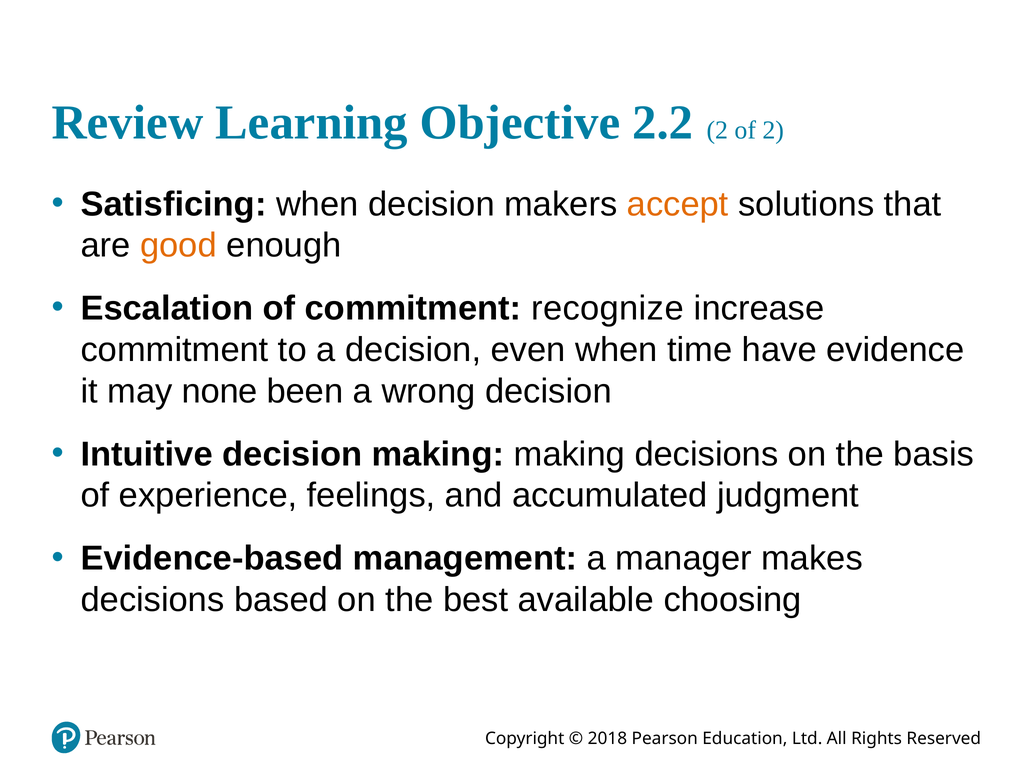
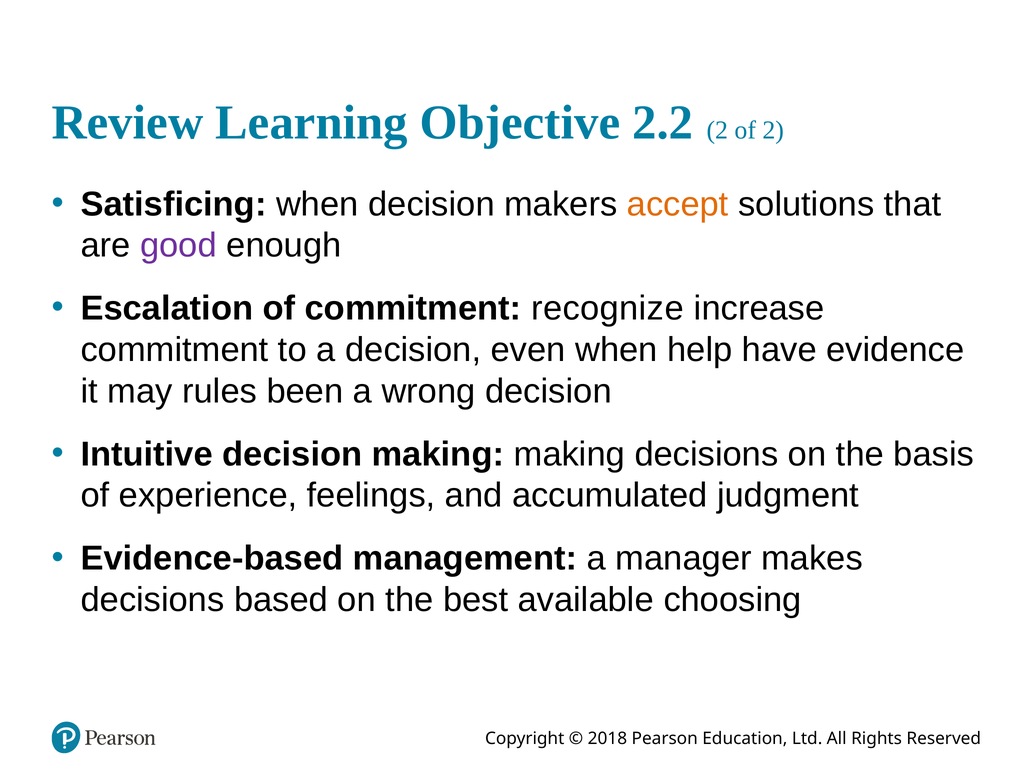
good colour: orange -> purple
time: time -> help
none: none -> rules
